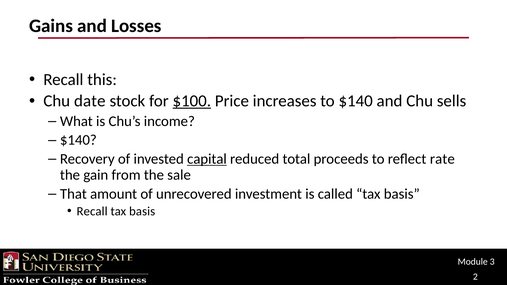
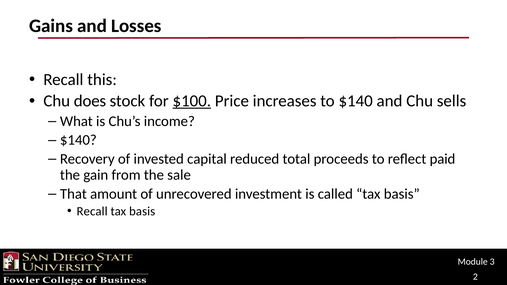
date: date -> does
capital underline: present -> none
rate: rate -> paid
